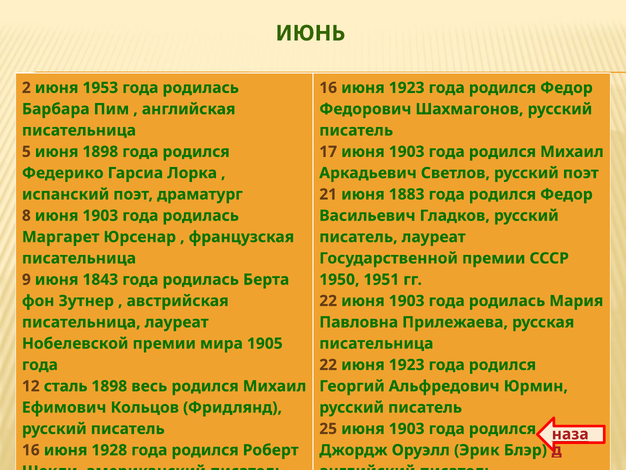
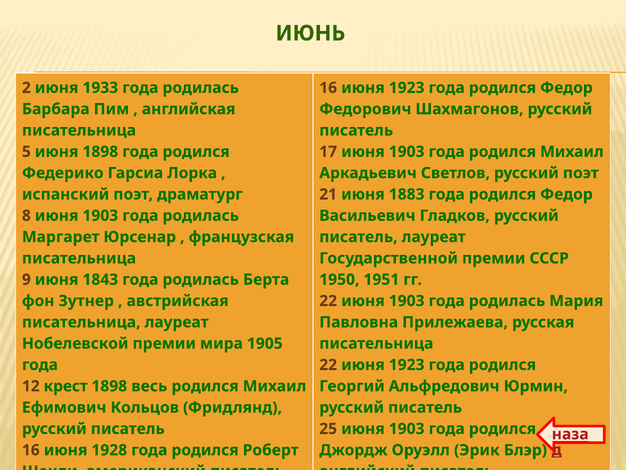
1953: 1953 -> 1933
сталь: сталь -> крест
